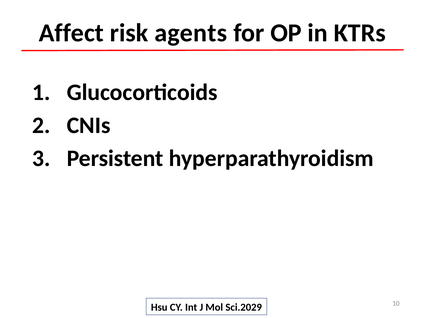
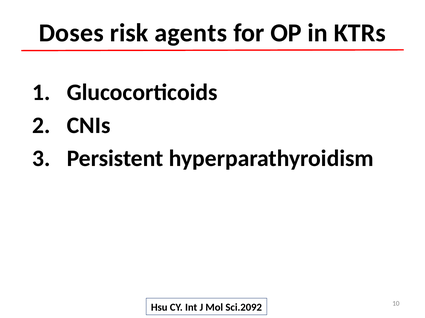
Affect: Affect -> Doses
Sci.2029: Sci.2029 -> Sci.2092
